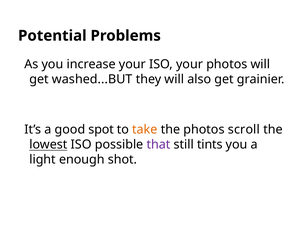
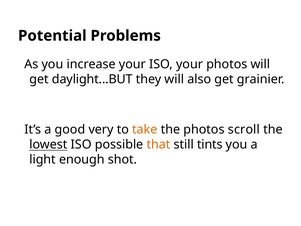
washed...BUT: washed...BUT -> daylight...BUT
spot: spot -> very
that colour: purple -> orange
